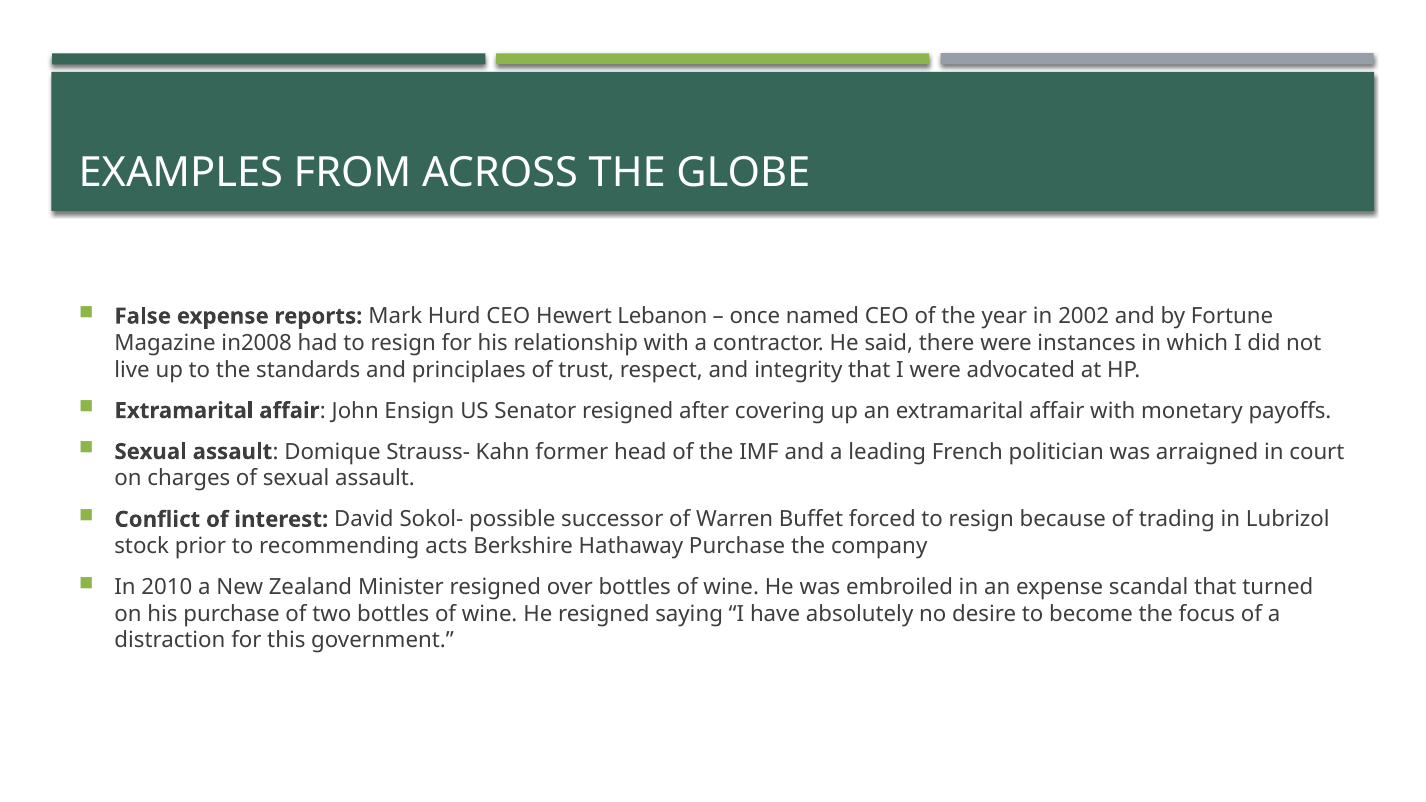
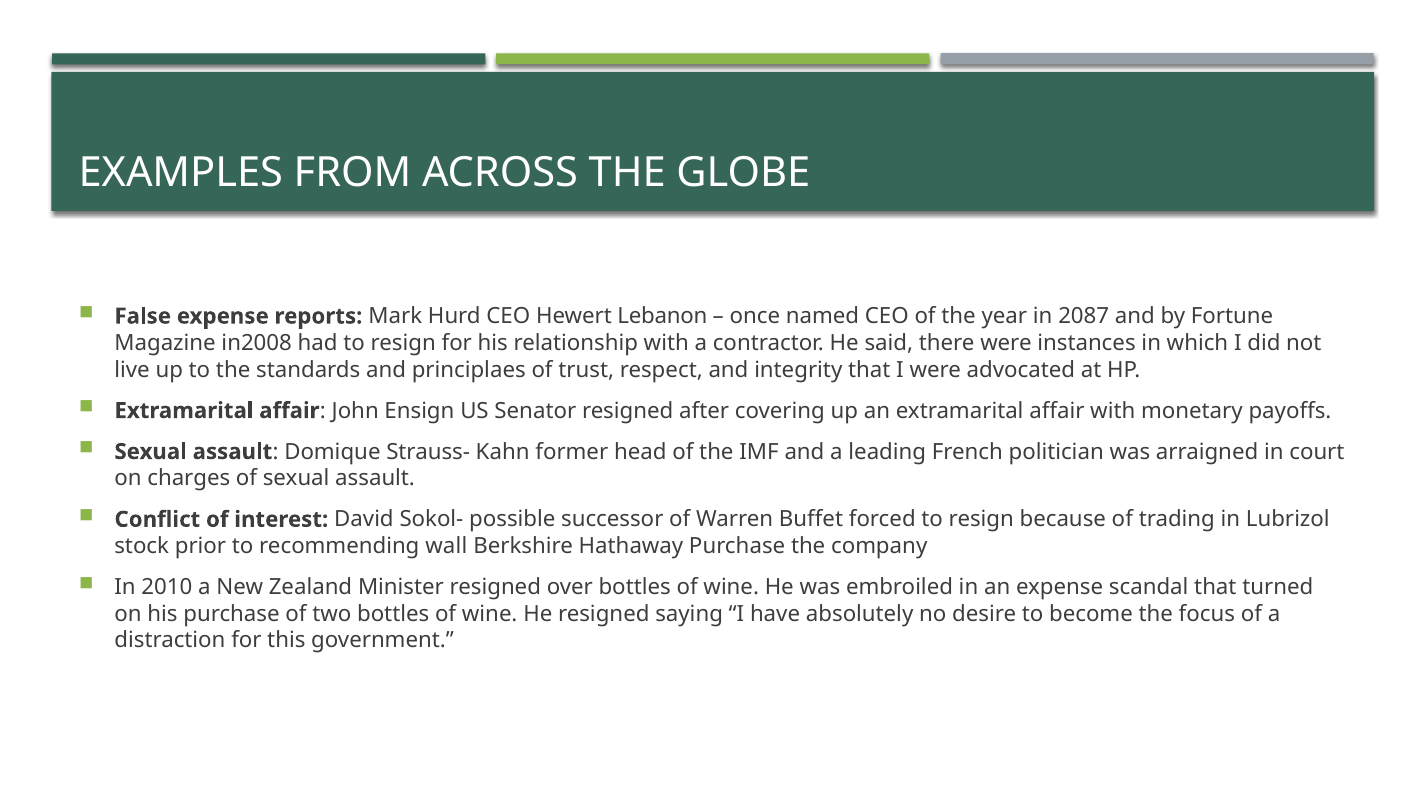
2002: 2002 -> 2087
acts: acts -> wall
